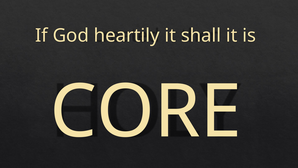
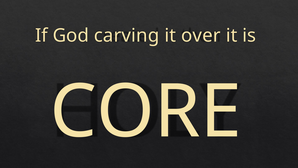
heartily: heartily -> carving
shall: shall -> over
